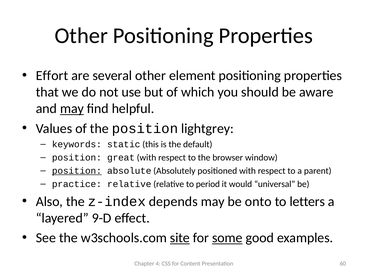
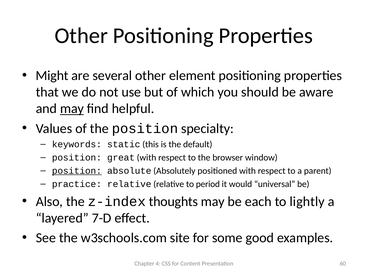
Effort: Effort -> Might
lightgrey: lightgrey -> specialty
depends: depends -> thoughts
onto: onto -> each
letters: letters -> lightly
9-D: 9-D -> 7-D
site underline: present -> none
some underline: present -> none
